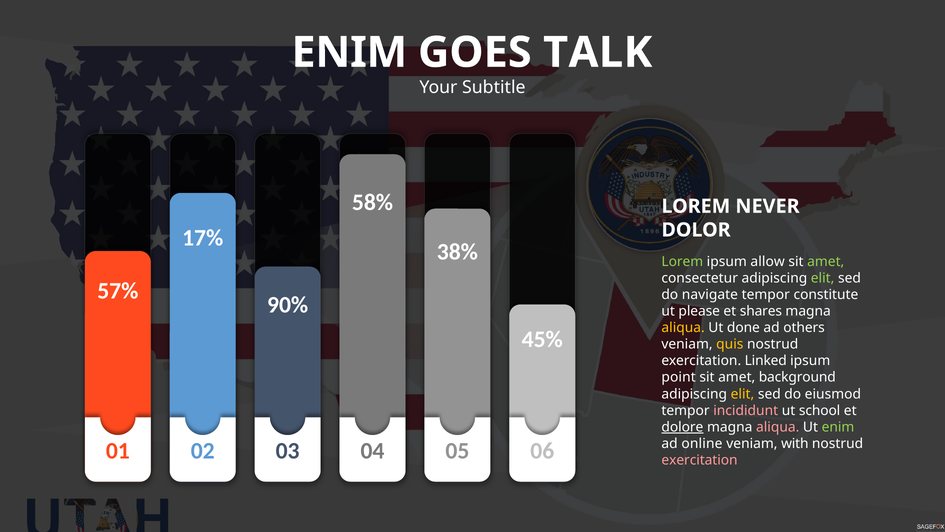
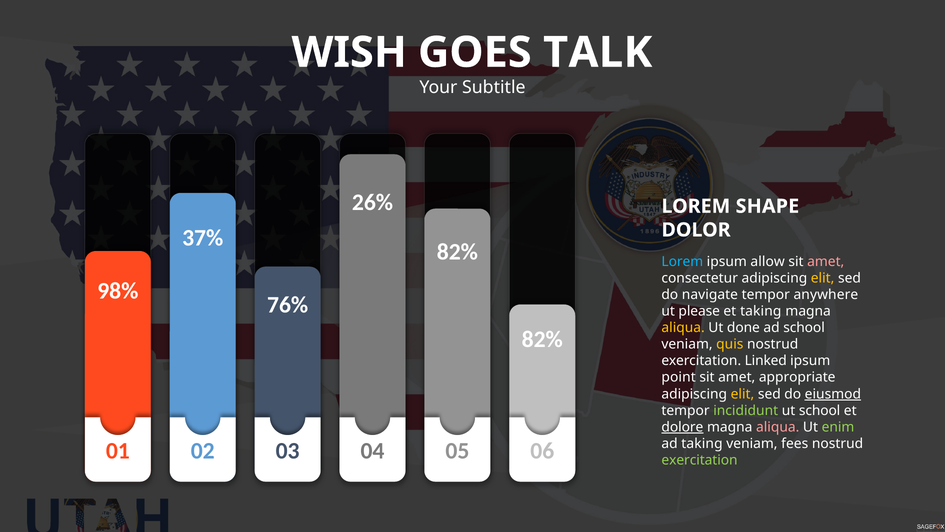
ENIM at (349, 52): ENIM -> WISH
58%: 58% -> 26%
NEVER: NEVER -> SHAPE
17%: 17% -> 37%
38% at (457, 252): 38% -> 82%
Lorem at (682, 261) colour: light green -> light blue
amet at (826, 261) colour: light green -> pink
elit at (823, 278) colour: light green -> yellow
57%: 57% -> 98%
constitute: constitute -> anywhere
90%: 90% -> 76%
et shares: shares -> taking
ad others: others -> school
45% at (542, 339): 45% -> 82%
background: background -> appropriate
eiusmod underline: none -> present
incididunt colour: pink -> light green
ad online: online -> taking
with: with -> fees
exercitation at (700, 460) colour: pink -> light green
